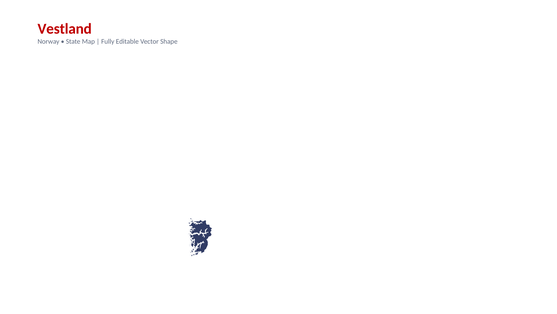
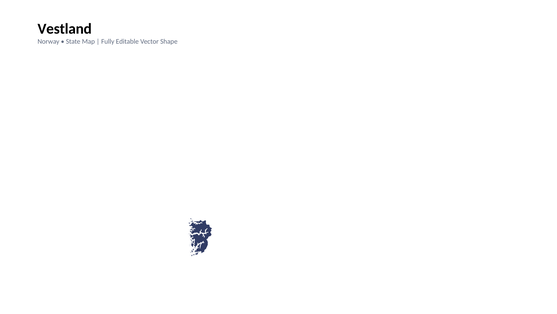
Vestland colour: red -> black
